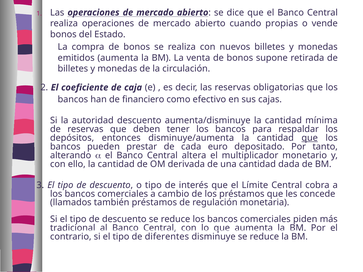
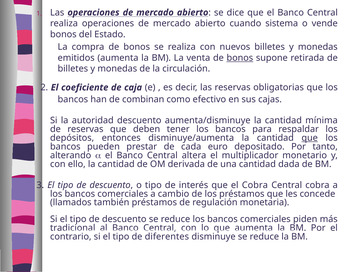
propias: propias -> sistema
bonos at (240, 58) underline: none -> present
financiero: financiero -> combinan
el Límite: Límite -> Cobra
